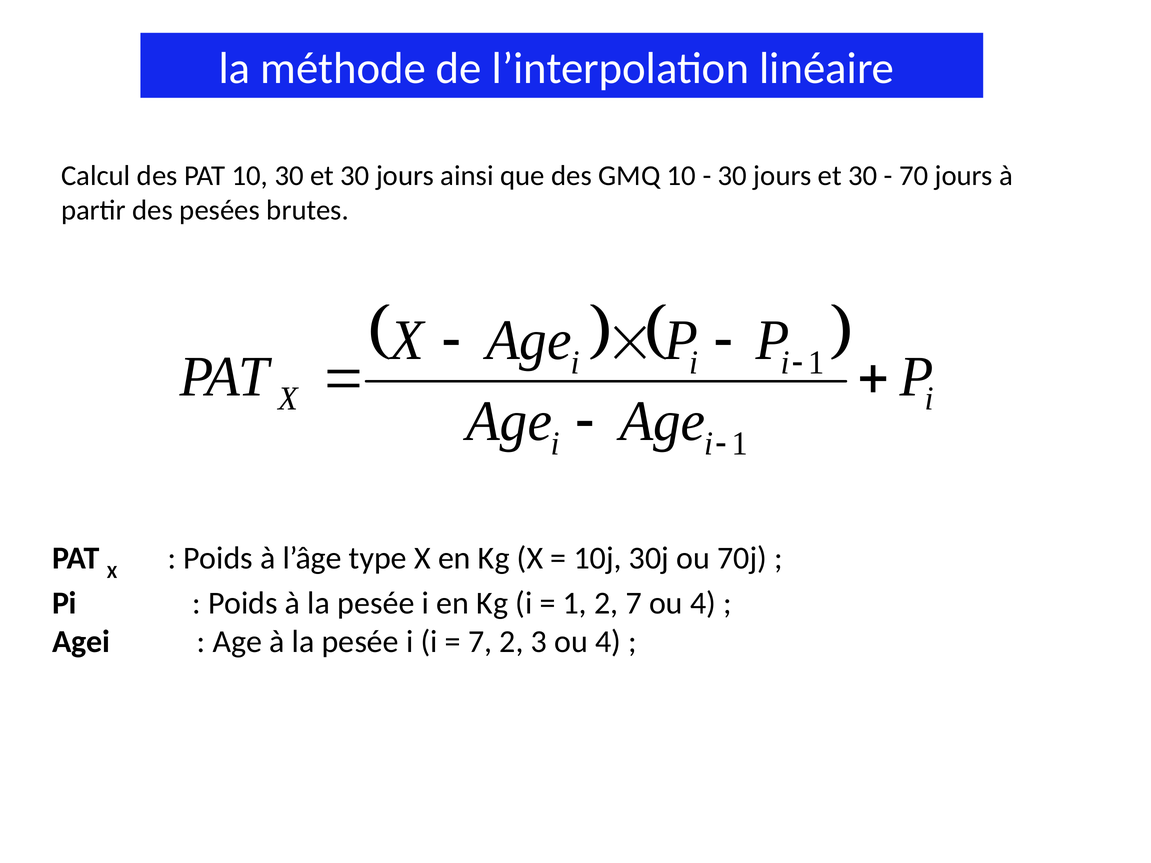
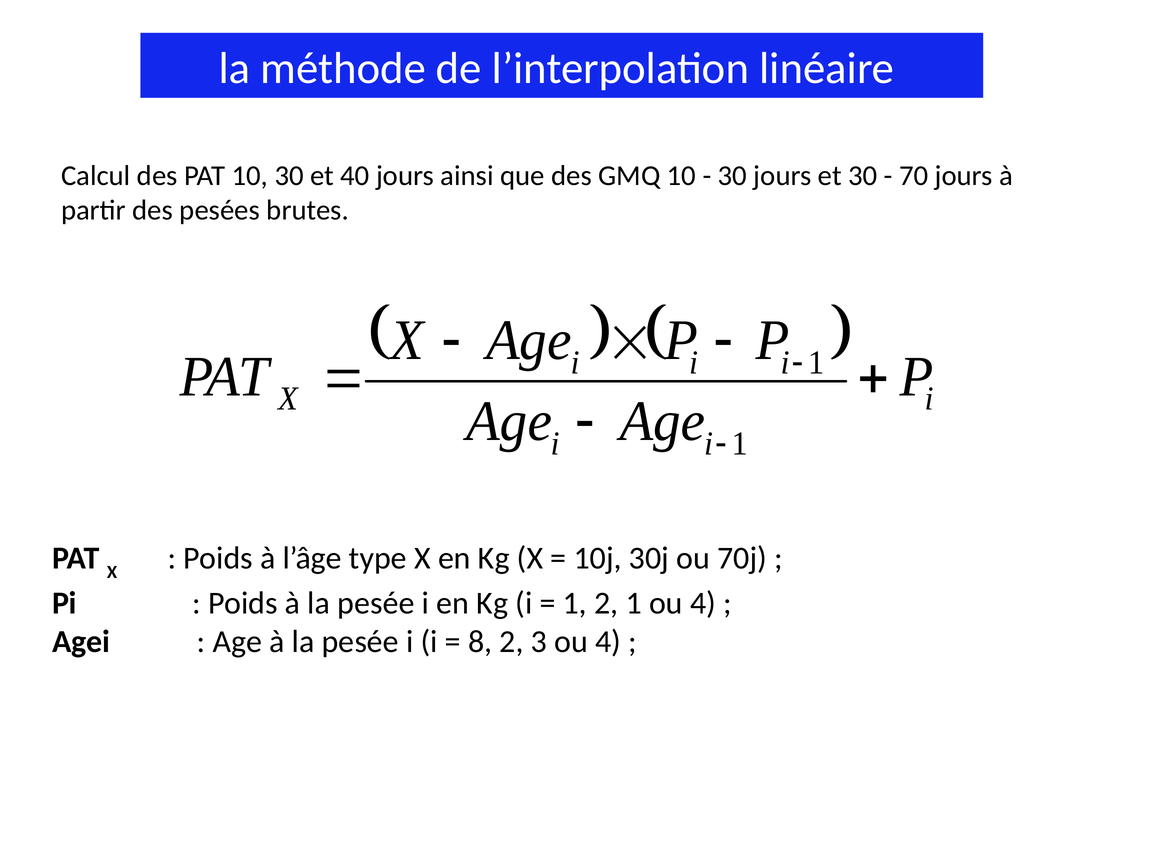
30 et 30: 30 -> 40
2 7: 7 -> 1
7 at (480, 642): 7 -> 8
